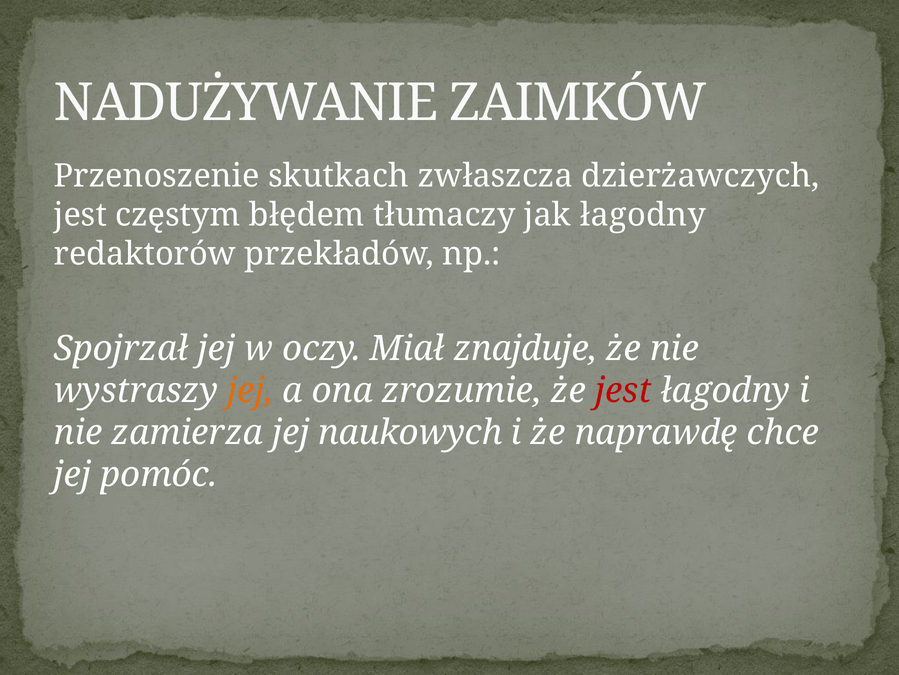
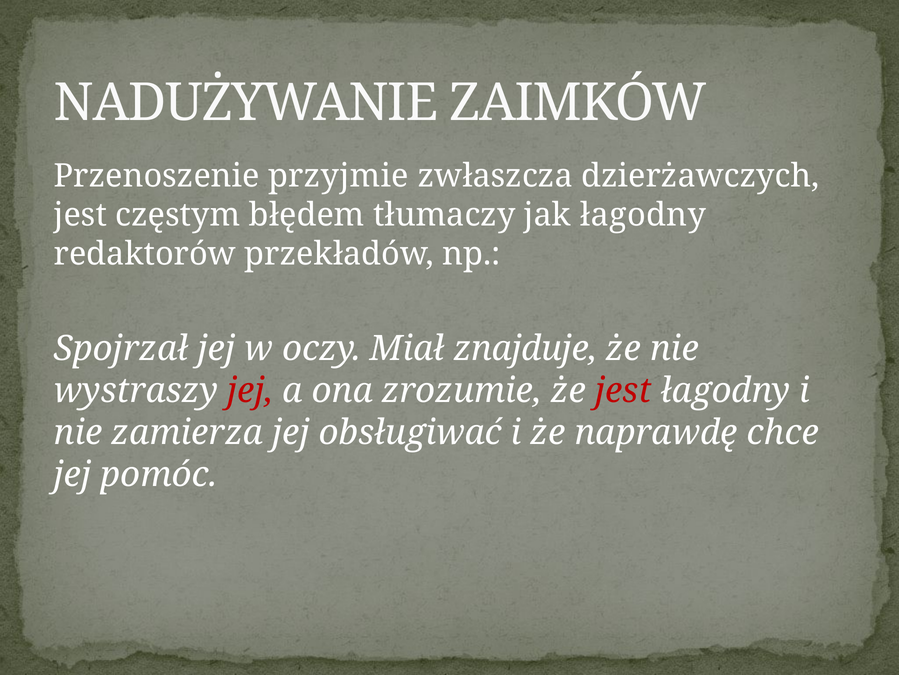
skutkach: skutkach -> przyjmie
jej at (250, 390) colour: orange -> red
naukowych: naukowych -> obsługiwać
